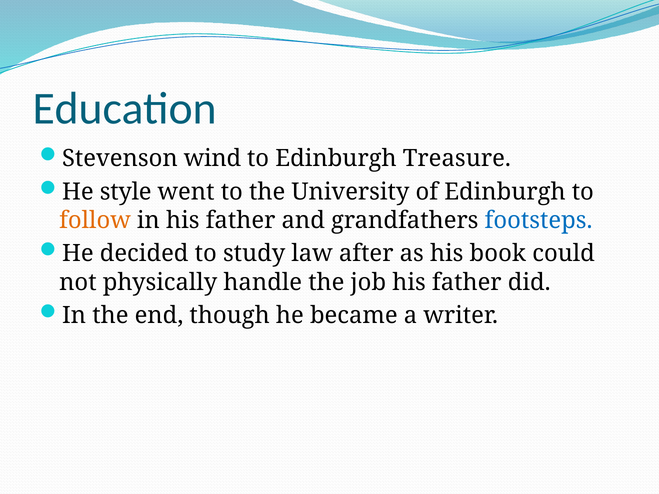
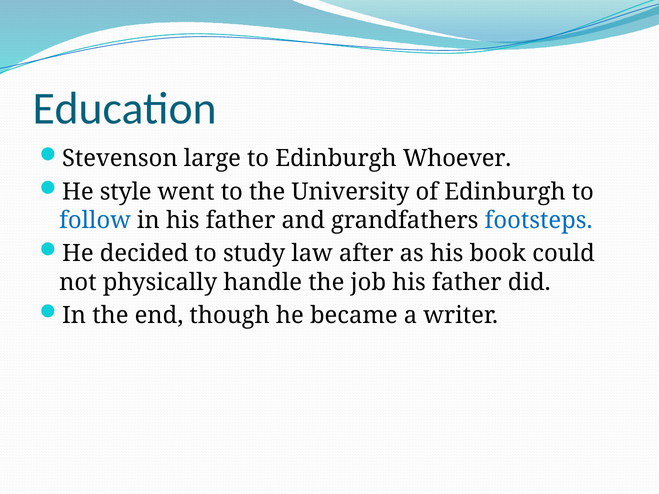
wind: wind -> large
Treasure: Treasure -> Whoever
follow colour: orange -> blue
